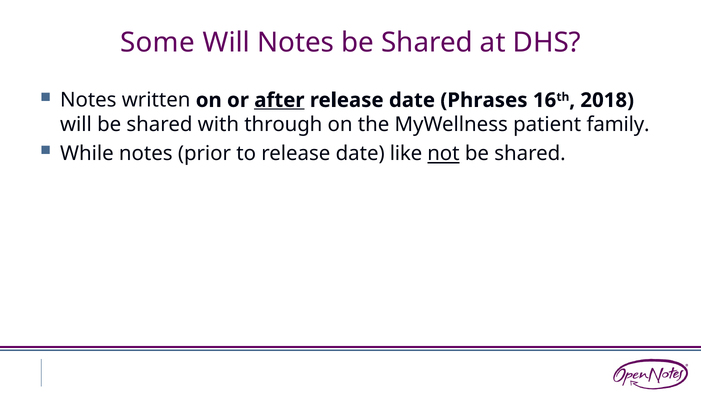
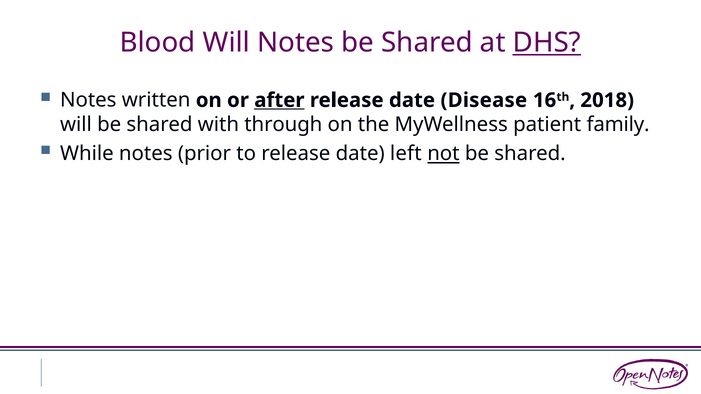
Some: Some -> Blood
DHS underline: none -> present
Phrases: Phrases -> Disease
like: like -> left
